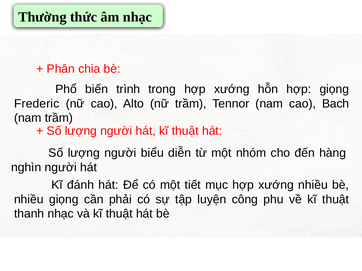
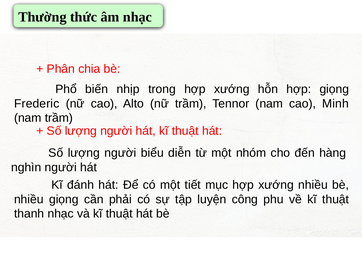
trình: trình -> nhịp
Bach: Bach -> Minh
